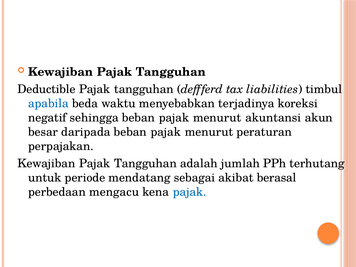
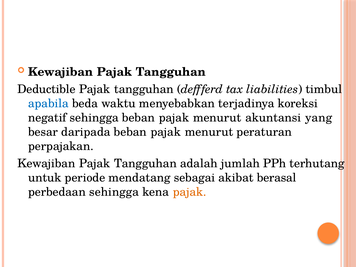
akun: akun -> yang
perbedaan mengacu: mengacu -> sehingga
pajak at (190, 192) colour: blue -> orange
